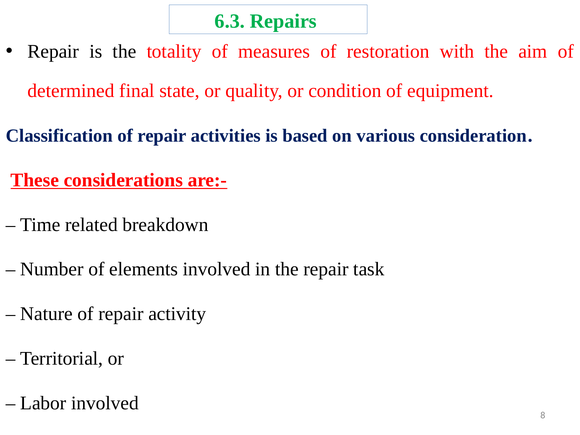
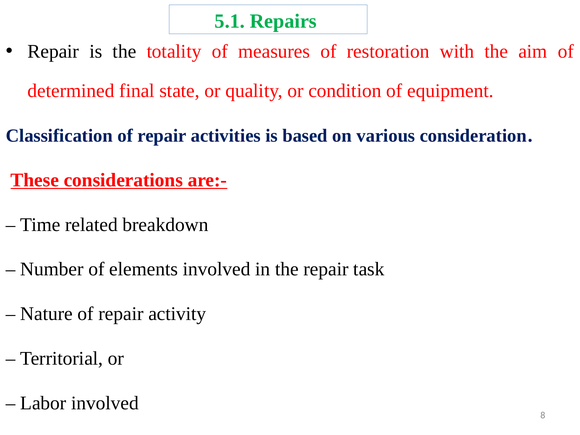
6.3: 6.3 -> 5.1
